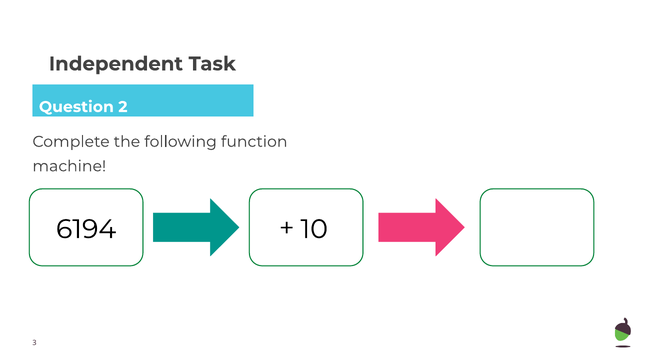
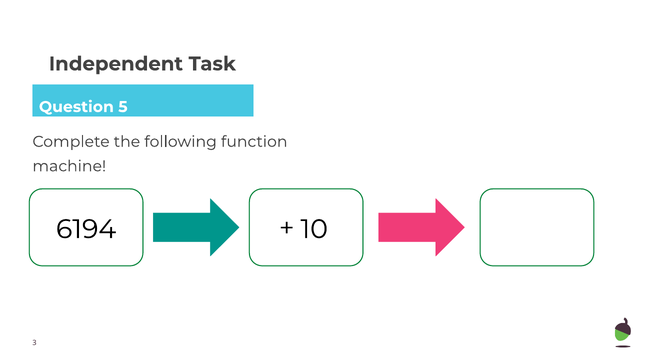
2: 2 -> 5
